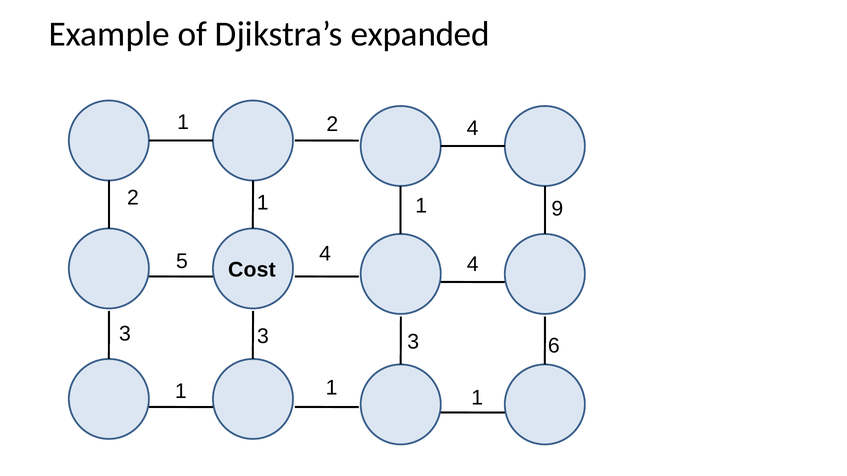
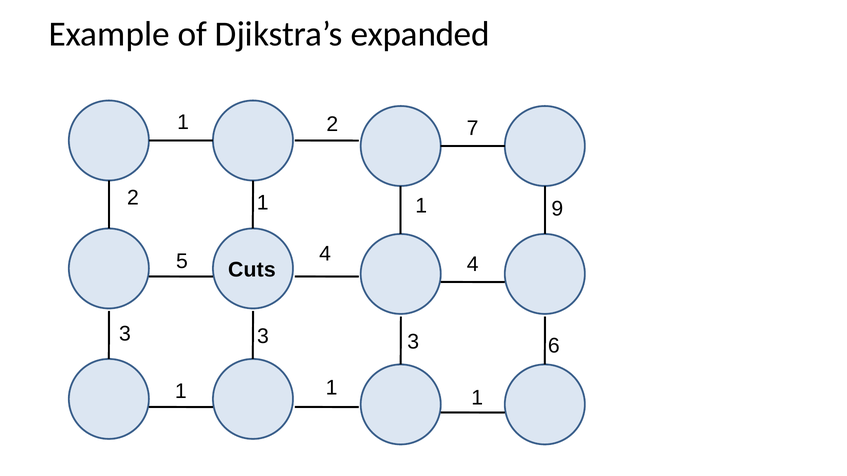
2 4: 4 -> 7
Cost: Cost -> Cuts
